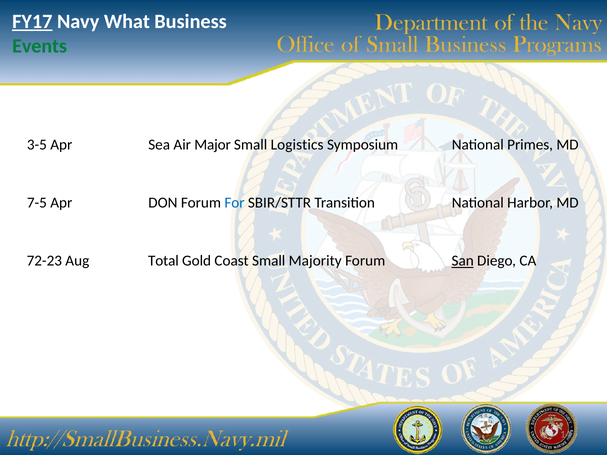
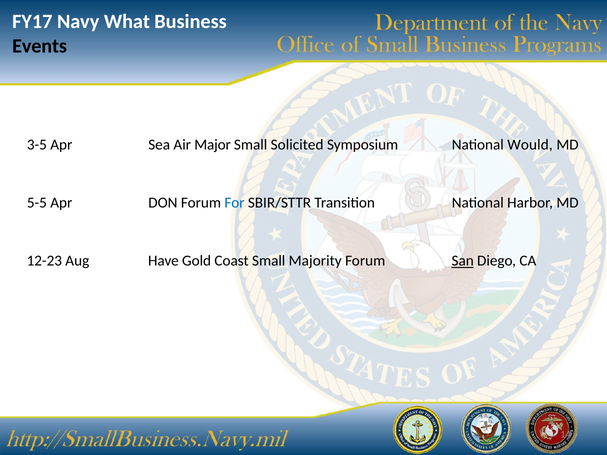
FY17 underline: present -> none
Events colour: green -> black
Logistics: Logistics -> Solicited
Primes: Primes -> Would
7-5: 7-5 -> 5-5
72-23: 72-23 -> 12-23
Total: Total -> Have
